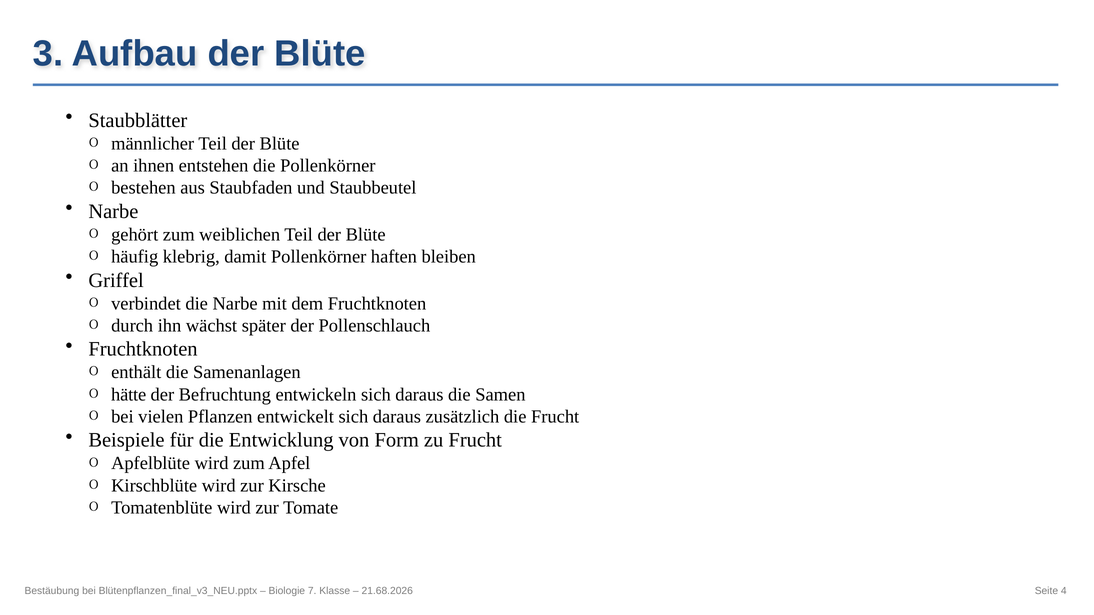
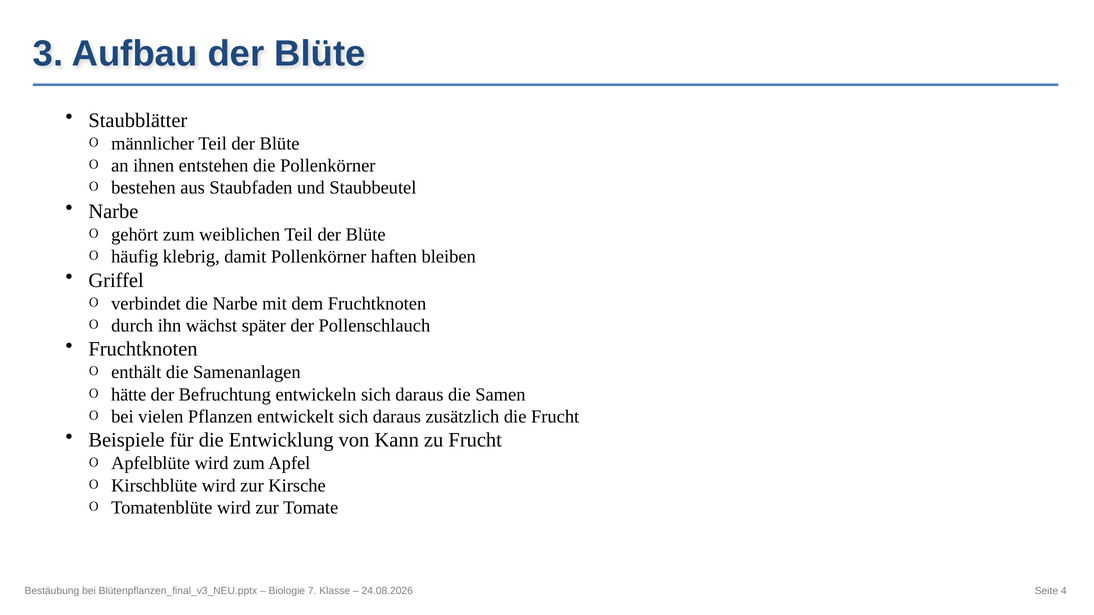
Form: Form -> Kann
21.68.2026: 21.68.2026 -> 24.08.2026
